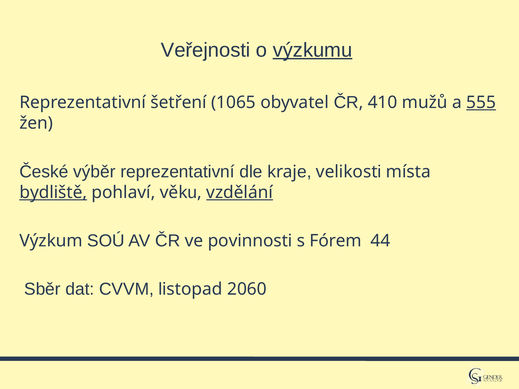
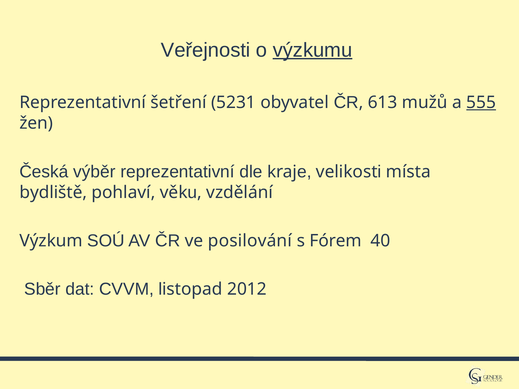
1065: 1065 -> 5231
410: 410 -> 613
České: České -> Česká
bydliště underline: present -> none
vzdělání underline: present -> none
povinnosti: povinnosti -> posilování
44: 44 -> 40
2060: 2060 -> 2012
